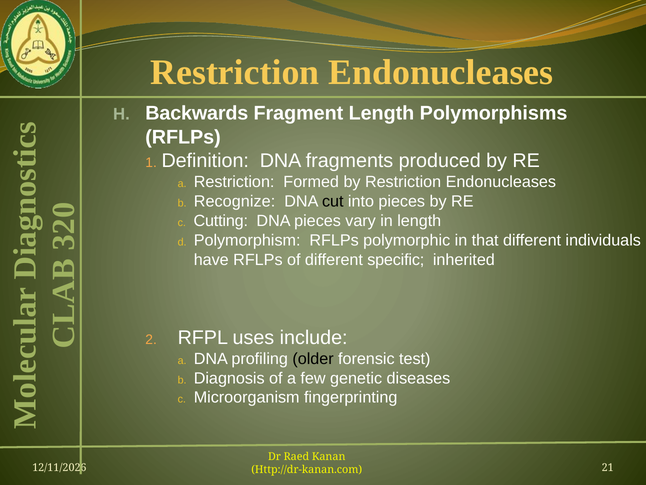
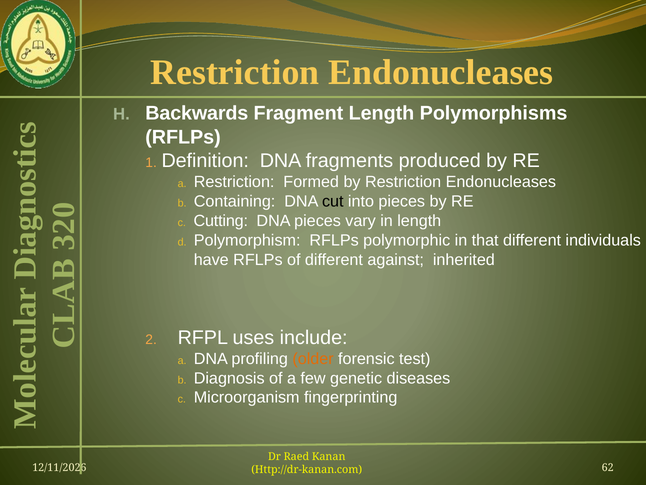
Recognize: Recognize -> Containing
specific: specific -> against
older colour: black -> orange
21: 21 -> 62
